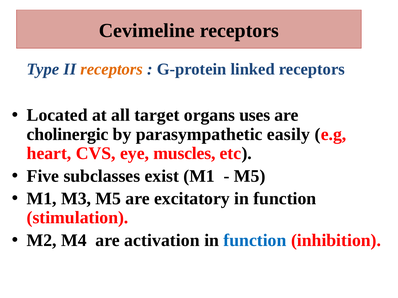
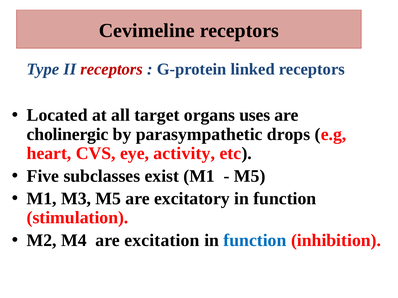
receptors at (112, 69) colour: orange -> red
easily: easily -> drops
muscles: muscles -> activity
activation: activation -> excitation
